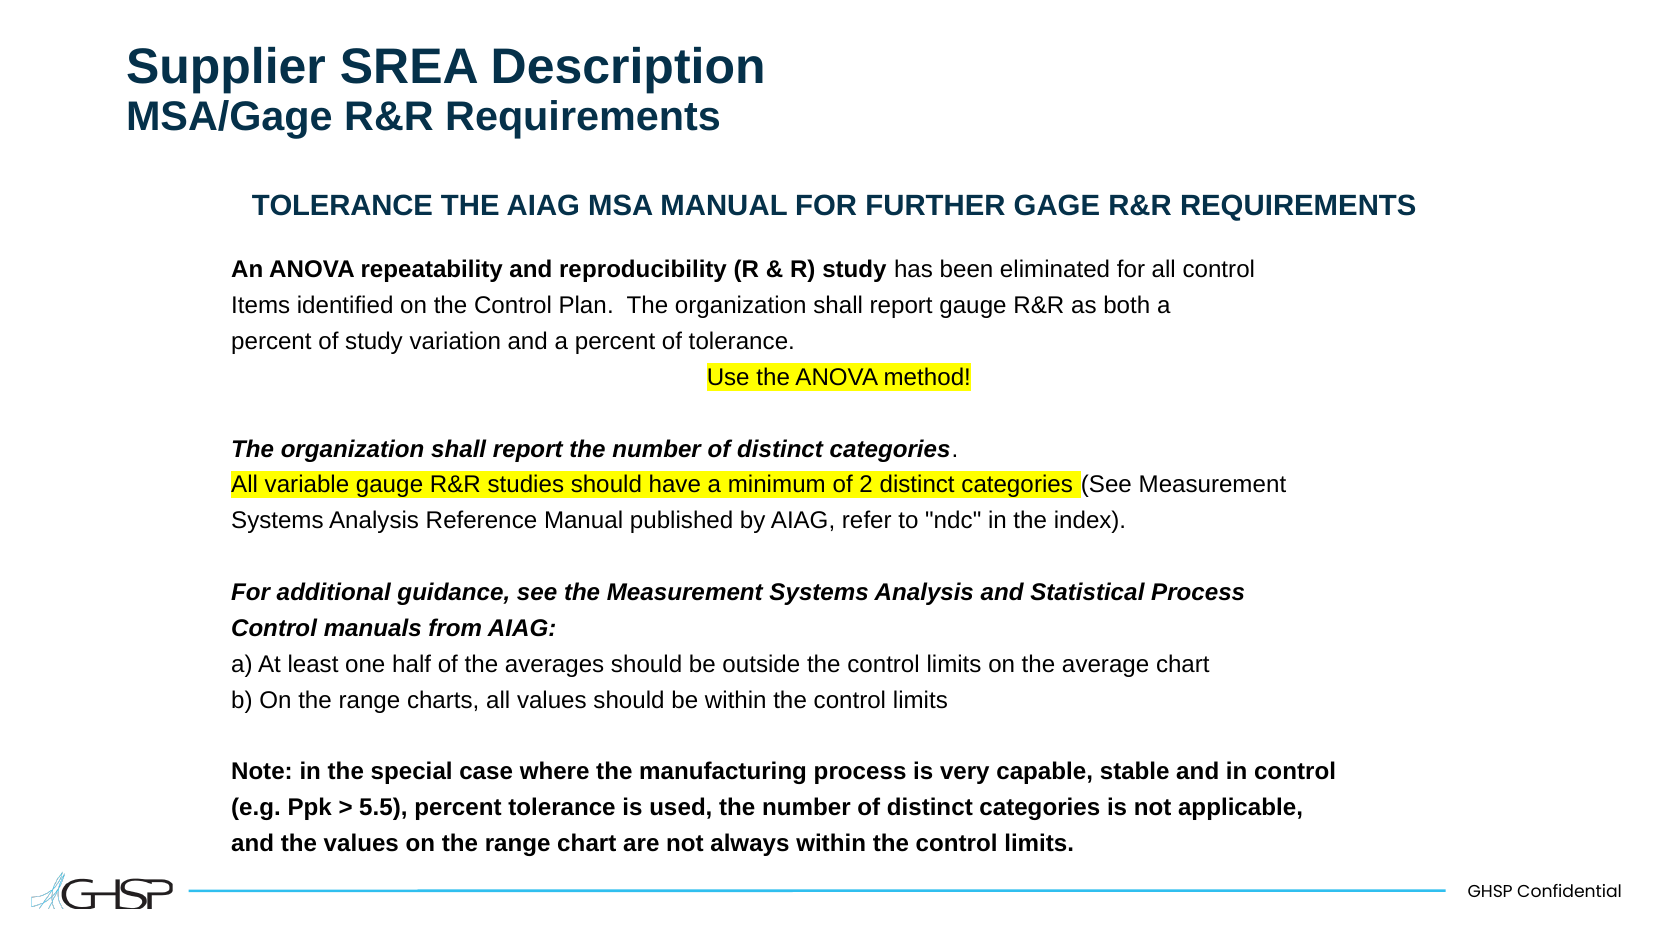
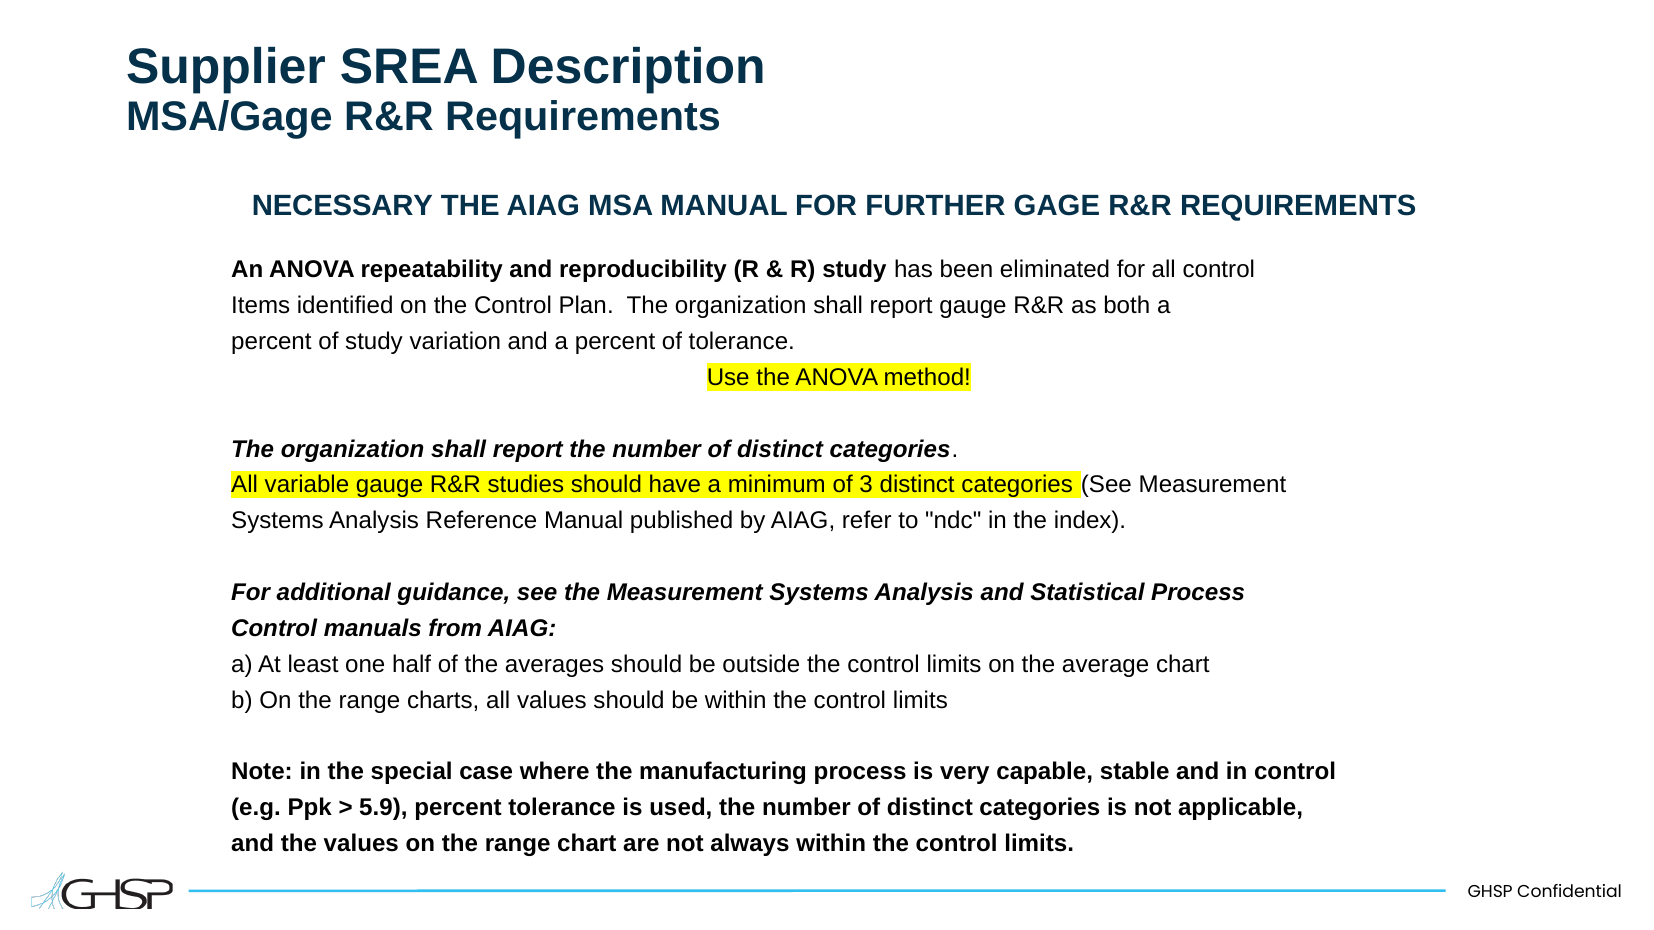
TOLERANCE at (342, 206): TOLERANCE -> NECESSARY
2: 2 -> 3
5.5: 5.5 -> 5.9
